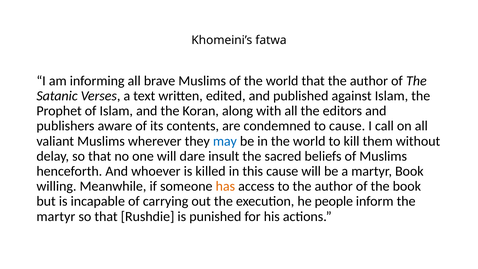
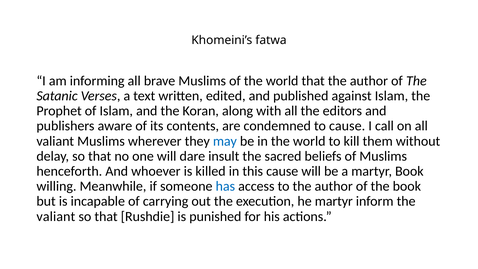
has colour: orange -> blue
he people: people -> martyr
martyr at (56, 216): martyr -> valiant
